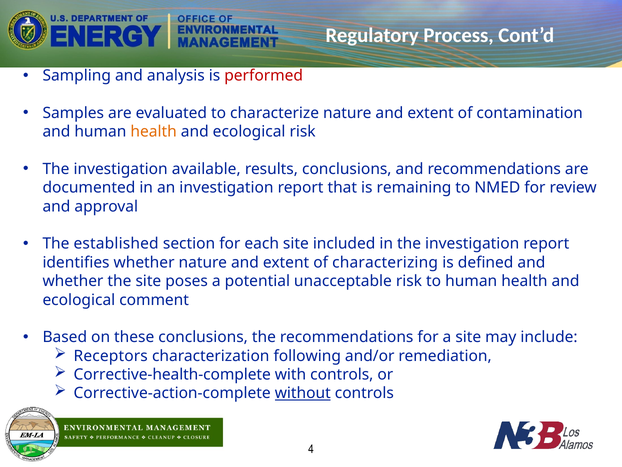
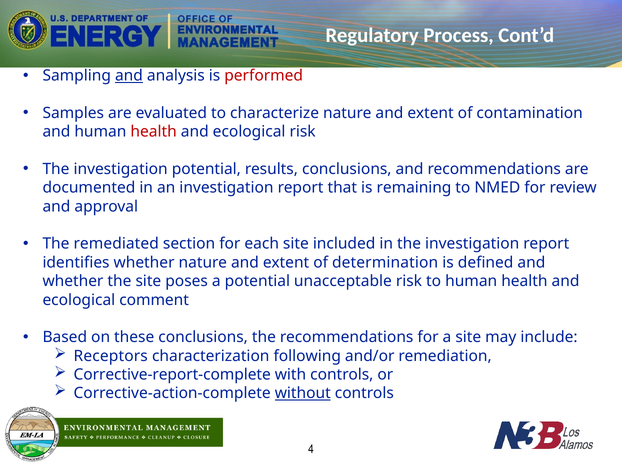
and at (129, 76) underline: none -> present
health at (154, 132) colour: orange -> red
investigation available: available -> potential
established: established -> remediated
characterizing: characterizing -> determination
Corrective-health-complete: Corrective-health-complete -> Corrective-report-complete
